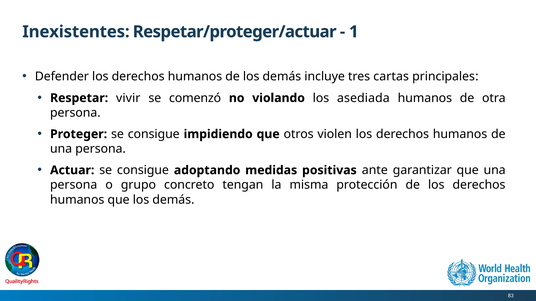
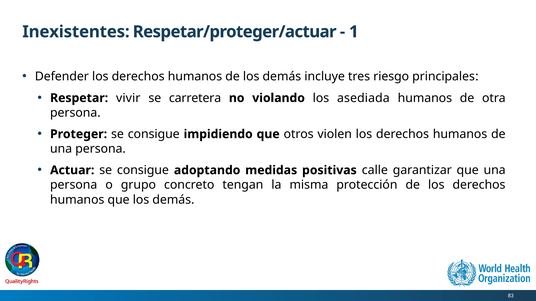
cartas: cartas -> riesgo
comenzó: comenzó -> carretera
ante: ante -> calle
